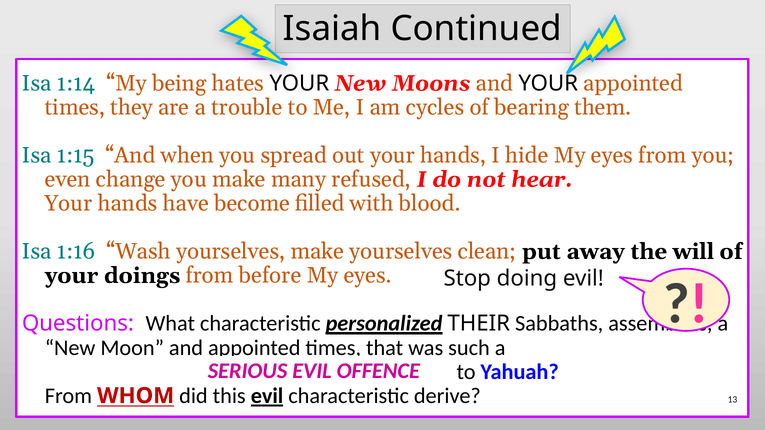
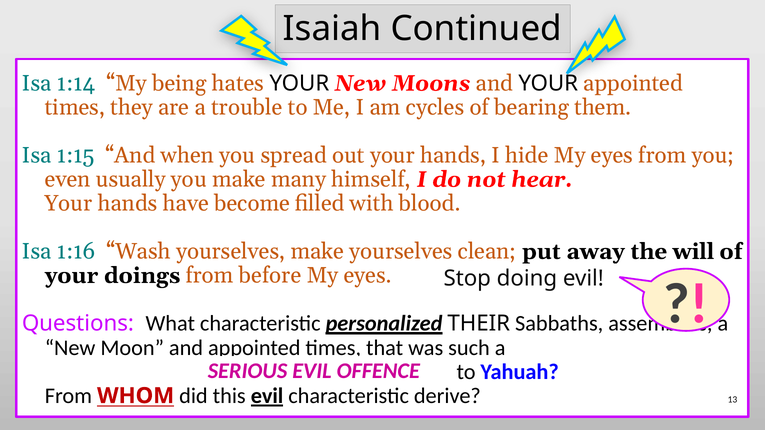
change: change -> usually
refused: refused -> himself
